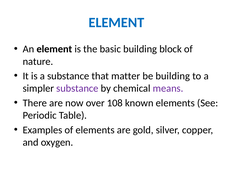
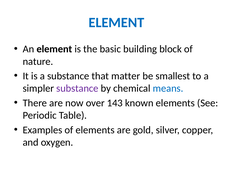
be building: building -> smallest
means colour: purple -> blue
108: 108 -> 143
